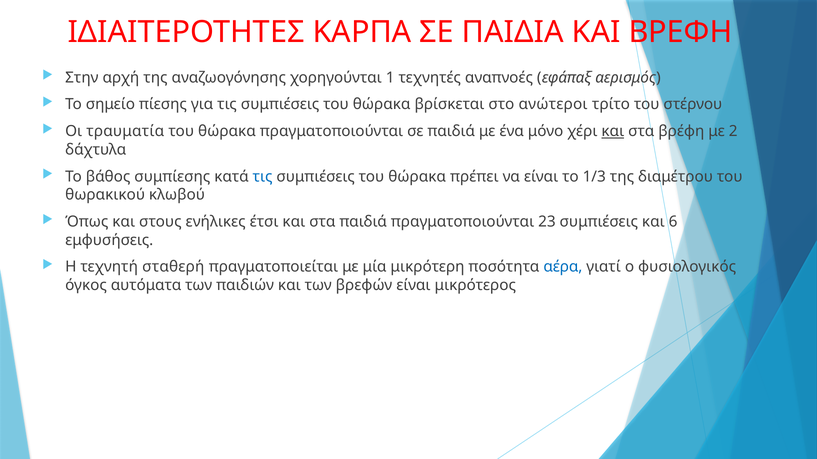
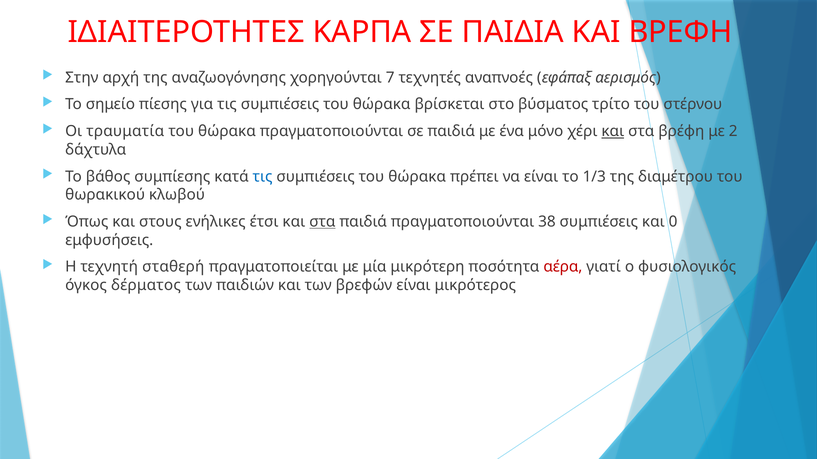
1: 1 -> 7
ανώτεροι: ανώτεροι -> βύσματος
στα at (322, 222) underline: none -> present
23: 23 -> 38
6: 6 -> 0
αέρα colour: blue -> red
αυτόματα: αυτόματα -> δέρματος
